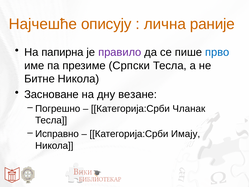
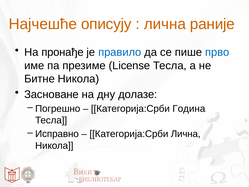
папирна: папирна -> пронађе
правило colour: purple -> blue
Српски: Српски -> License
везане: везане -> долазе
Чланак: Чланак -> Година
Категорија:Срби Имају: Имају -> Лична
